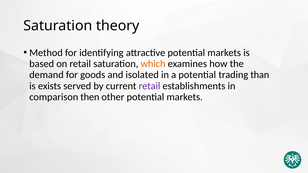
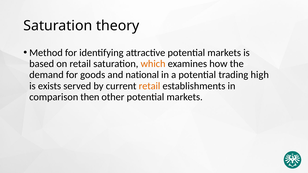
isolated: isolated -> national
than: than -> high
retail at (149, 86) colour: purple -> orange
